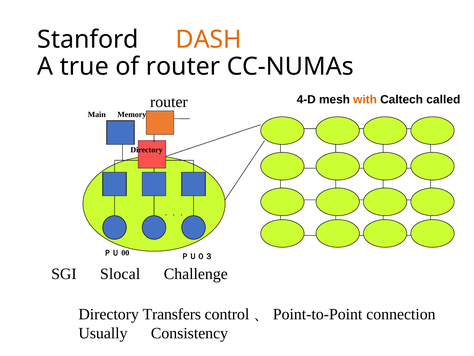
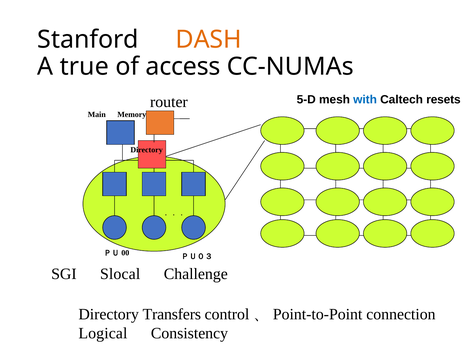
of router: router -> access
4-D: 4-D -> 5-D
with colour: orange -> blue
called: called -> resets
Usually: Usually -> Logical
